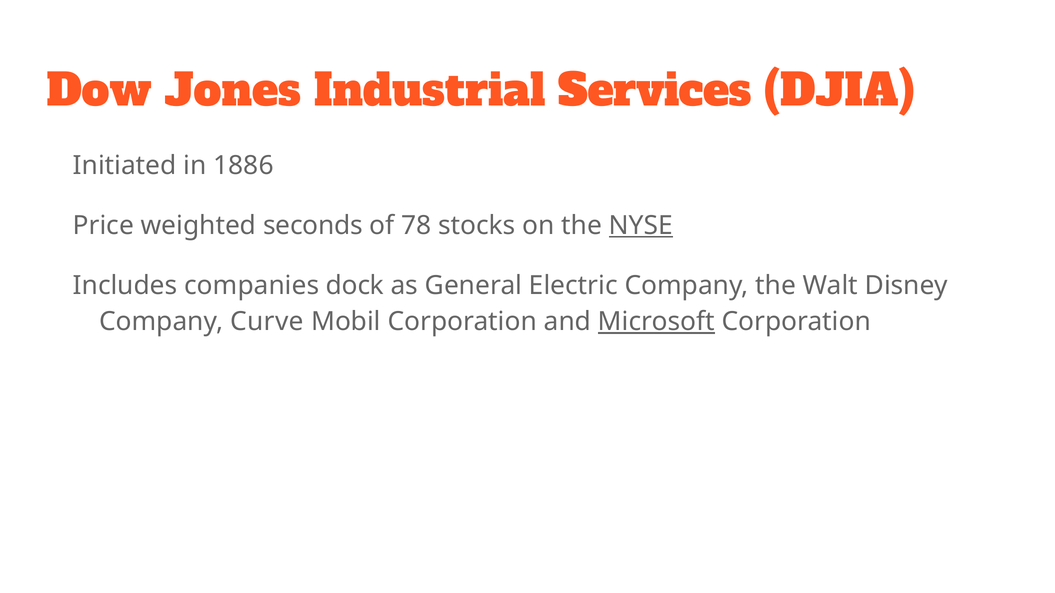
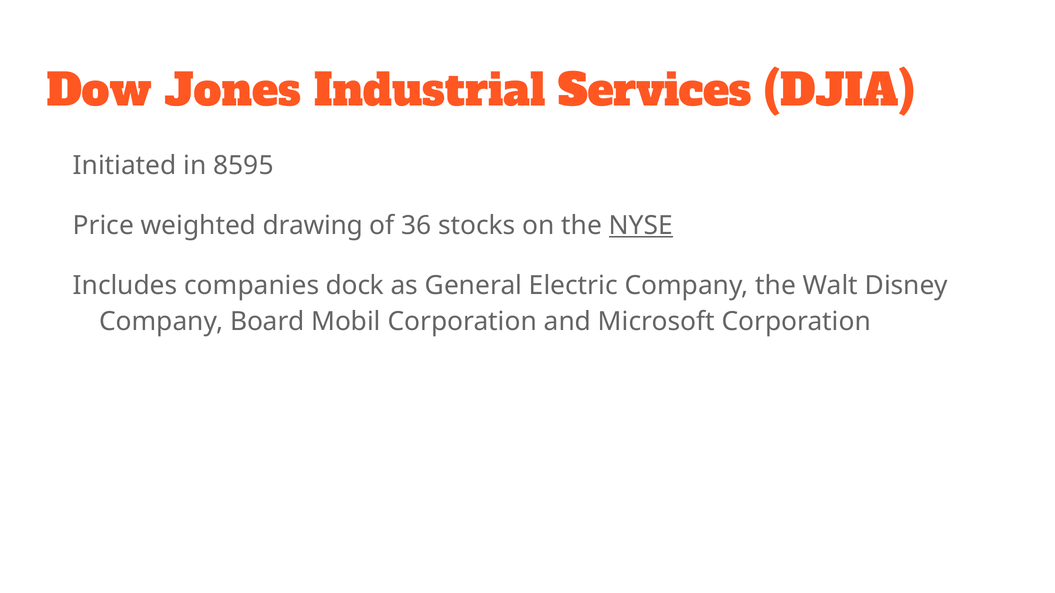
1886: 1886 -> 8595
seconds: seconds -> drawing
78: 78 -> 36
Curve: Curve -> Board
Microsoft underline: present -> none
